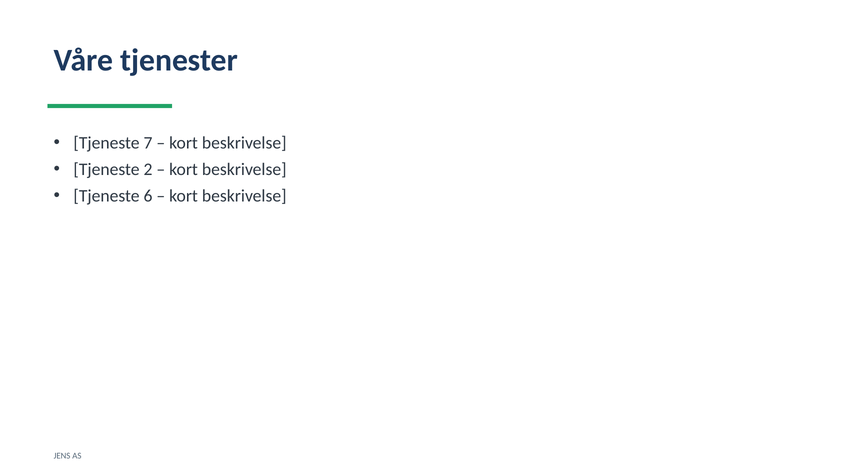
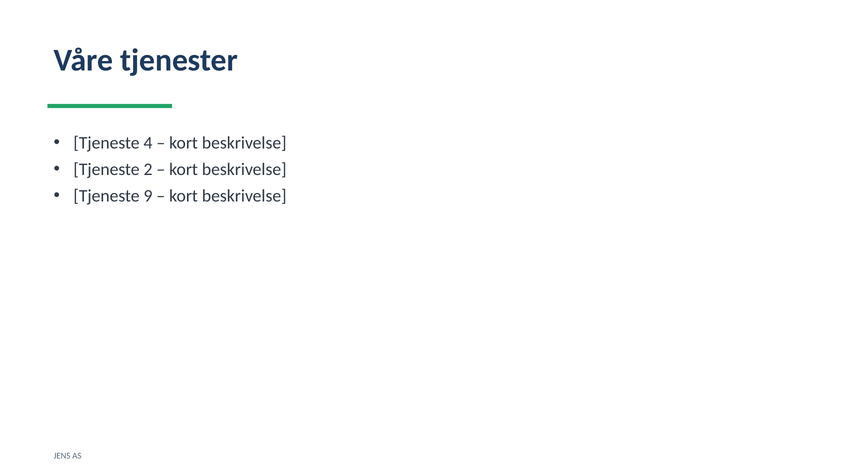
7: 7 -> 4
6: 6 -> 9
